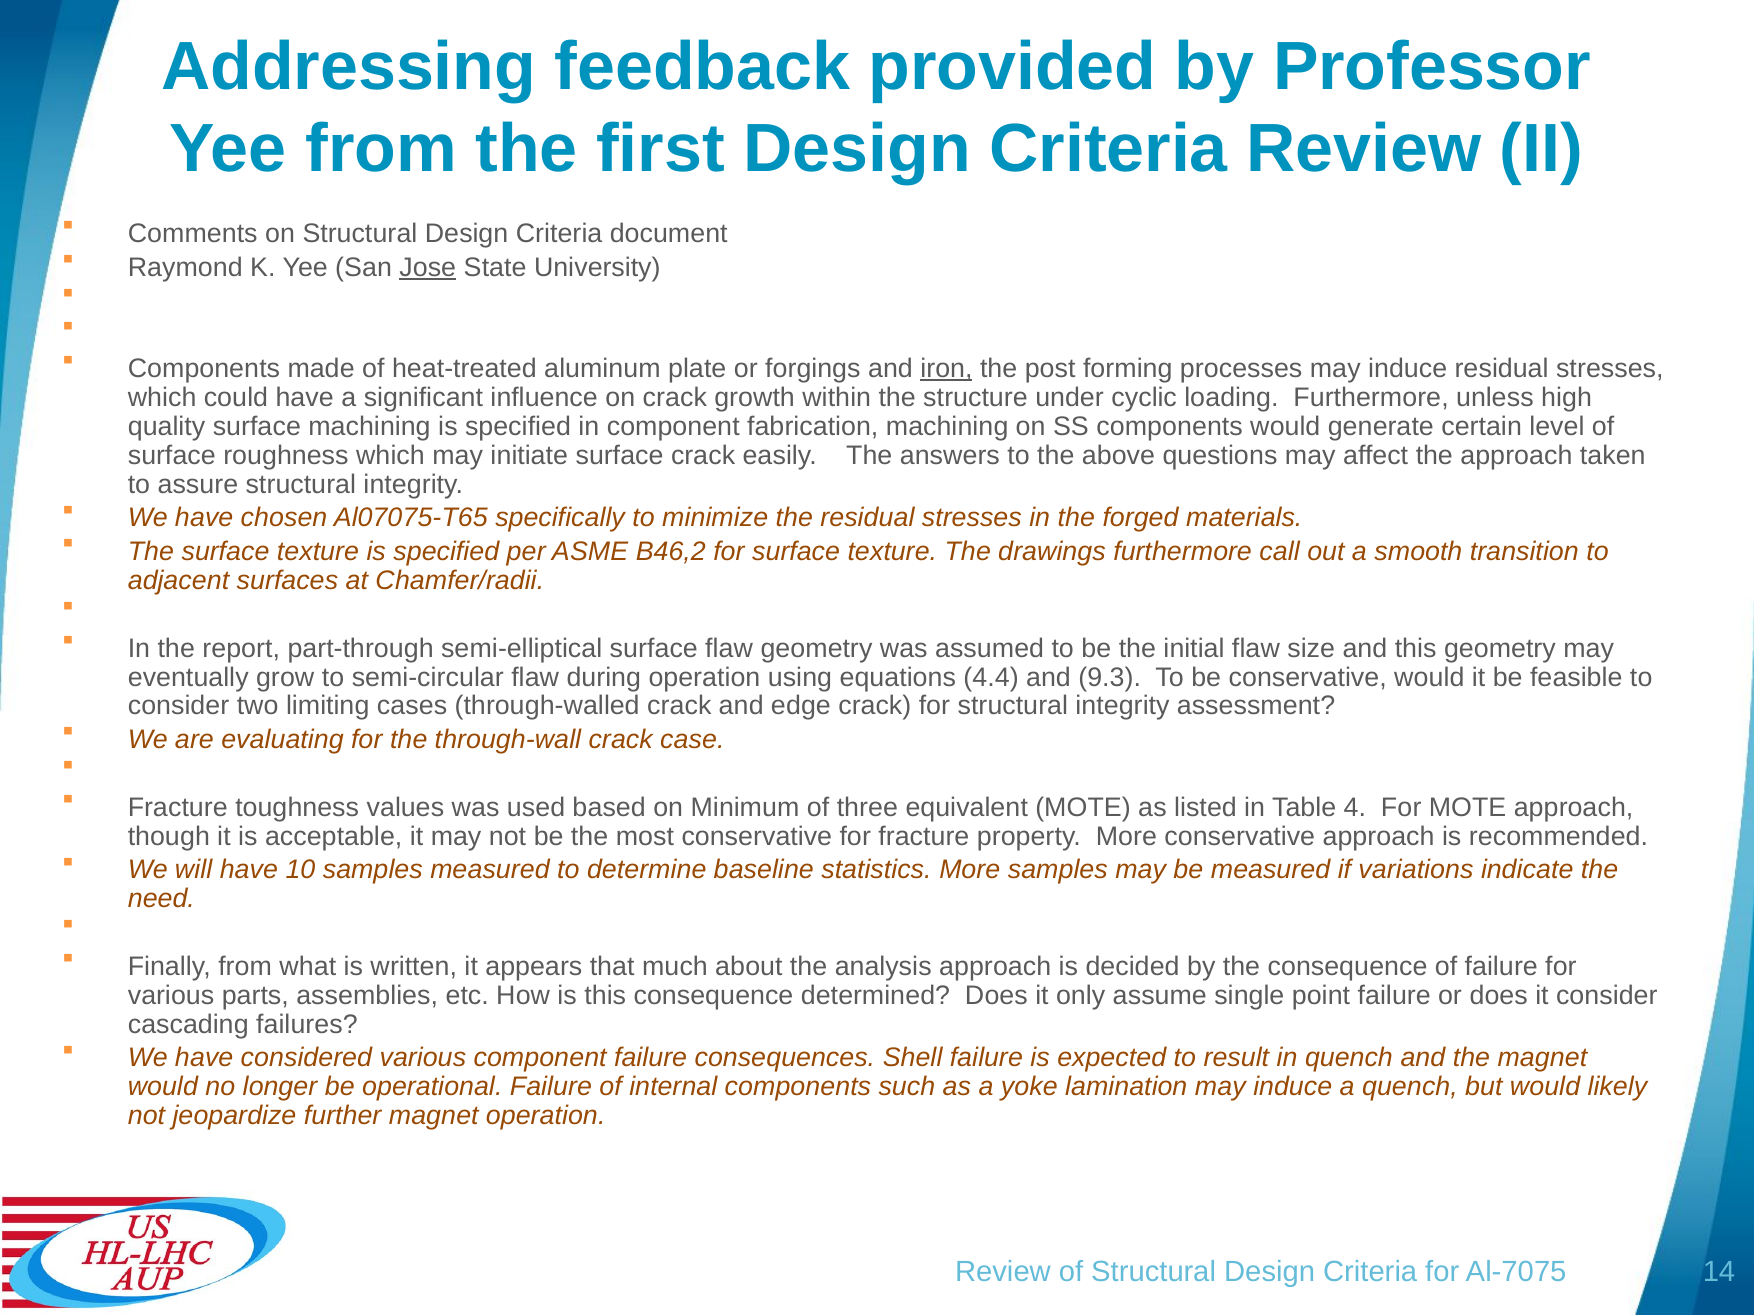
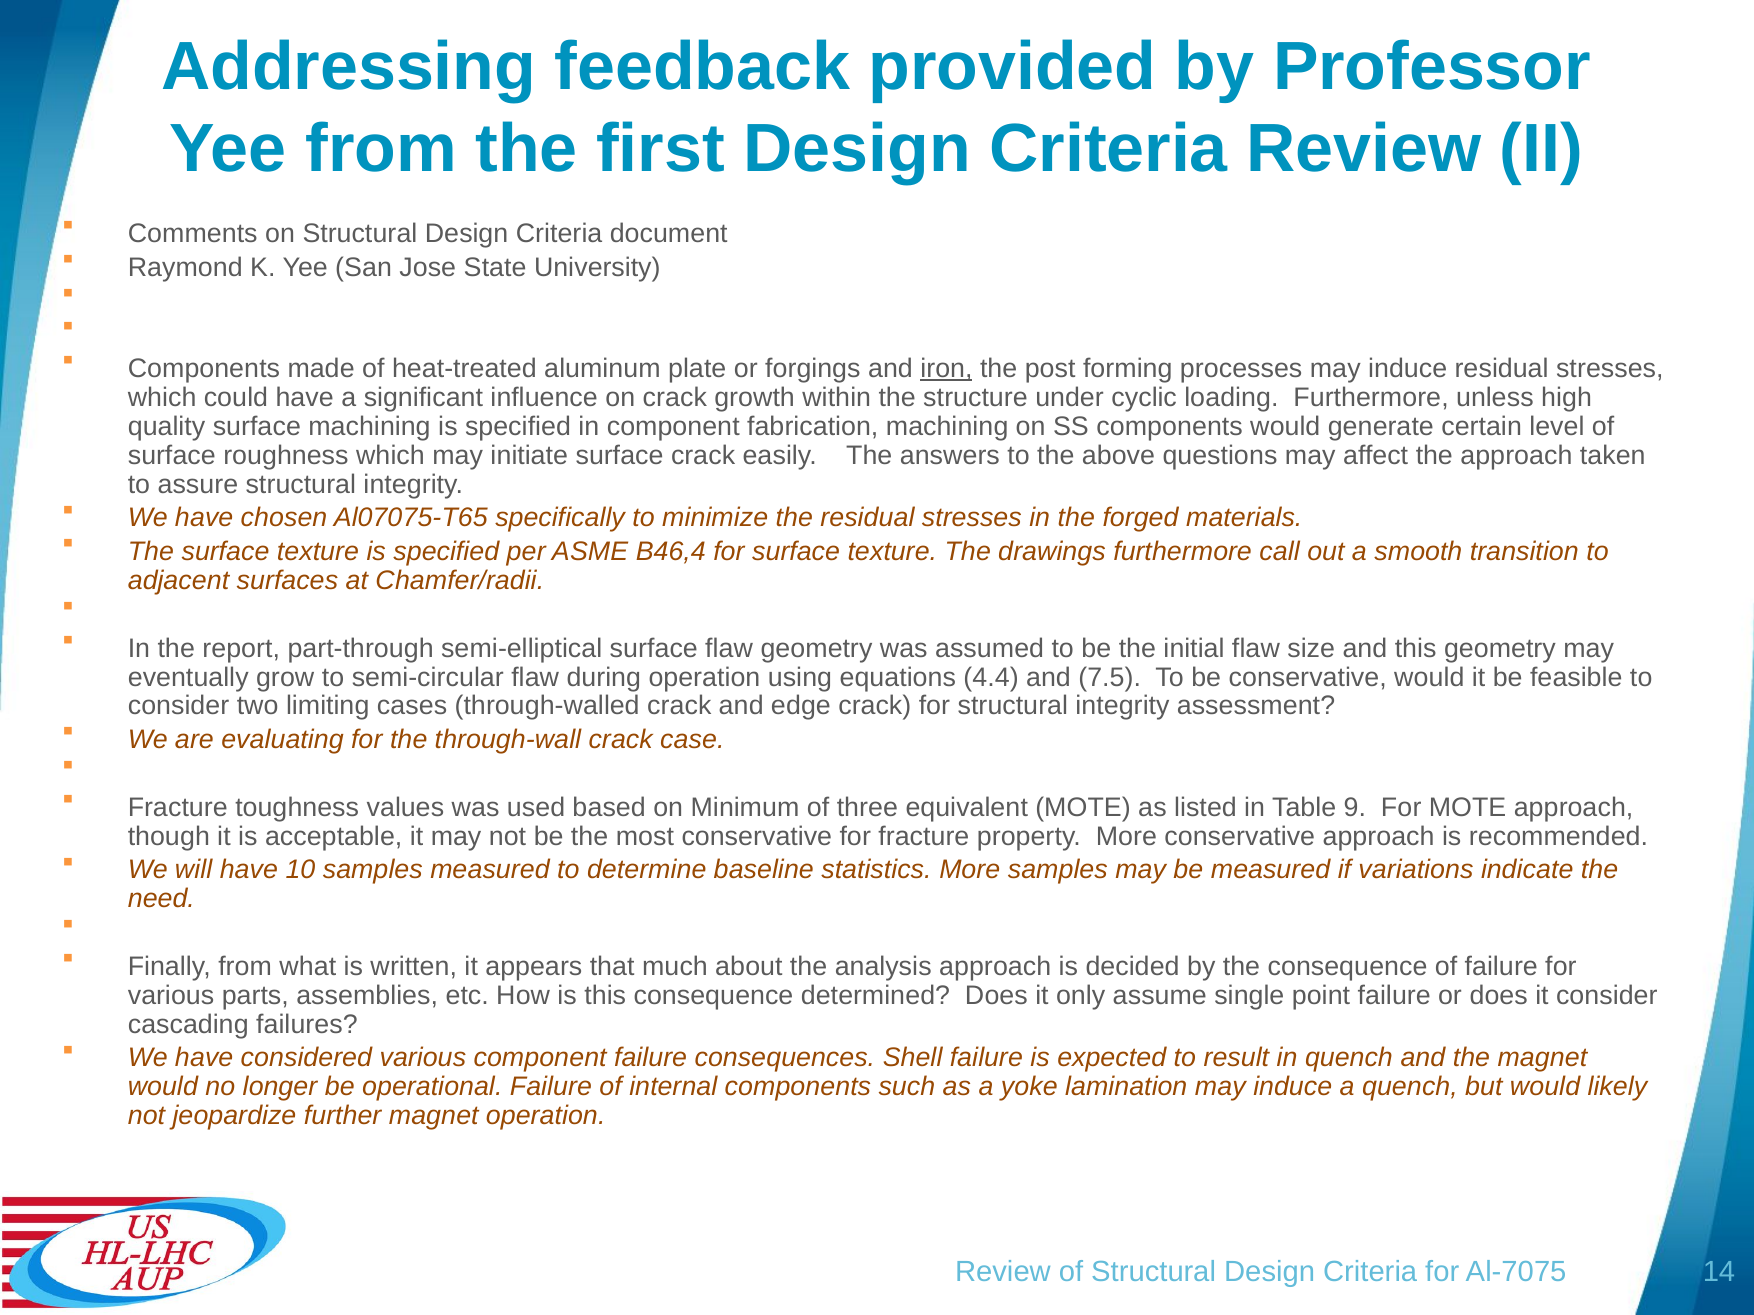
Jose underline: present -> none
B46,2: B46,2 -> B46,4
9.3: 9.3 -> 7.5
4: 4 -> 9
